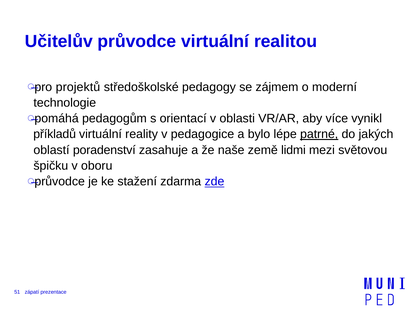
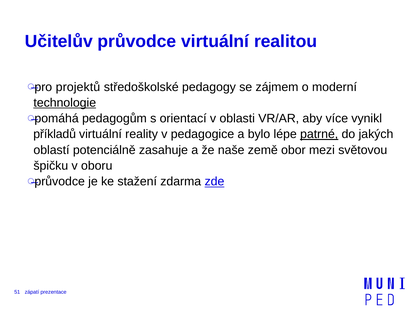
technologie underline: none -> present
poradenství: poradenství -> potenciálně
lidmi: lidmi -> obor
